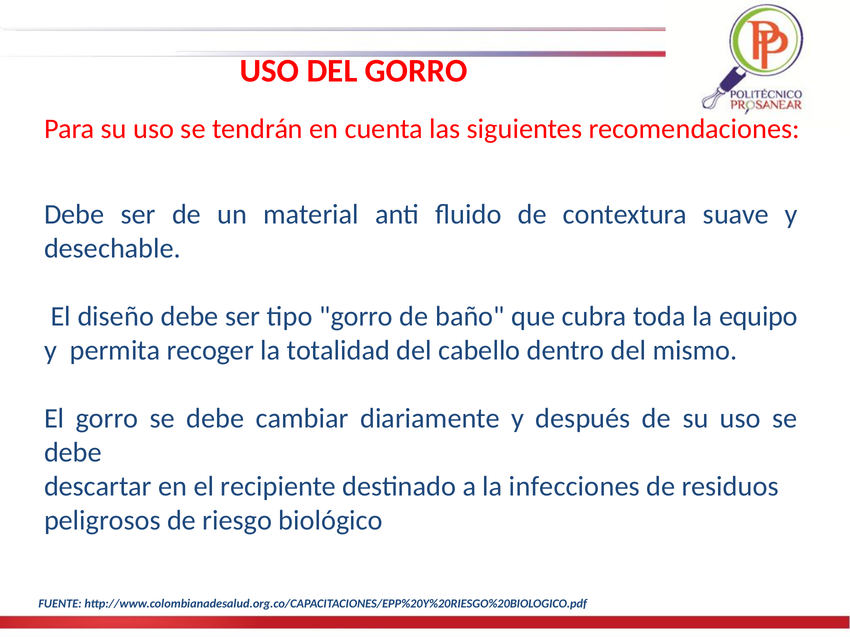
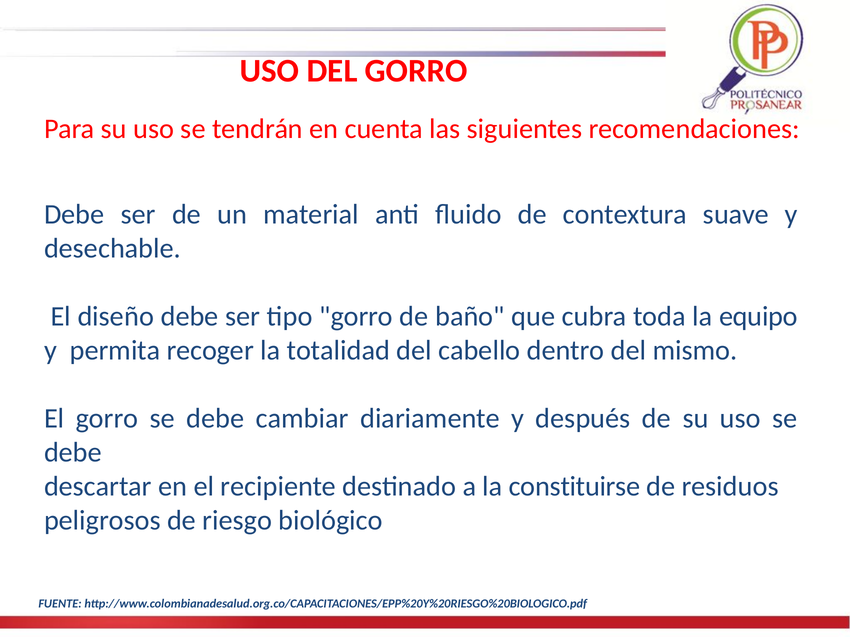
infecciones: infecciones -> constituirse
